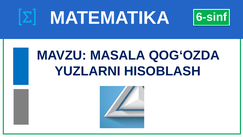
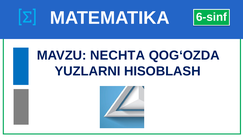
MASALA: MASALA -> NECHTA
